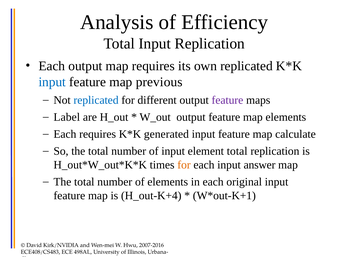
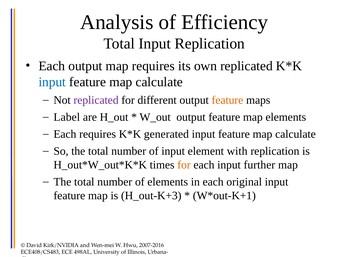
previous at (159, 82): previous -> calculate
replicated at (96, 100) colour: blue -> purple
feature at (227, 100) colour: purple -> orange
element total: total -> with
answer: answer -> further
H_out-K+4: H_out-K+4 -> H_out-K+3
